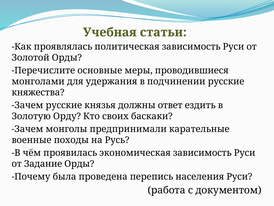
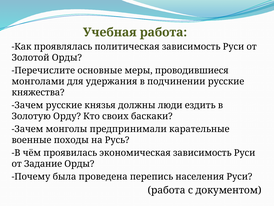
Учебная статьи: статьи -> работа
ответ: ответ -> люди
